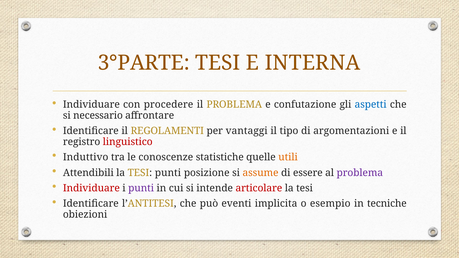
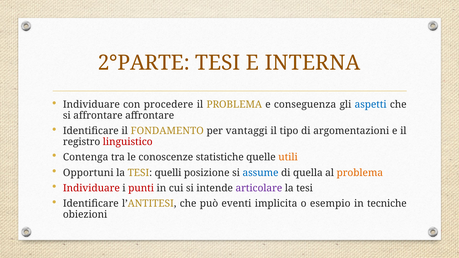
3°PARTE: 3°PARTE -> 2°PARTE
confutazione: confutazione -> conseguenza
si necessario: necessario -> affrontare
REGOLAMENTI: REGOLAMENTI -> FONDAMENTO
Induttivo: Induttivo -> Contenga
Attendibili: Attendibili -> Opportuni
TESI punti: punti -> quelli
assume colour: orange -> blue
essere: essere -> quella
problema at (360, 173) colour: purple -> orange
punti at (141, 188) colour: purple -> red
articolare colour: red -> purple
